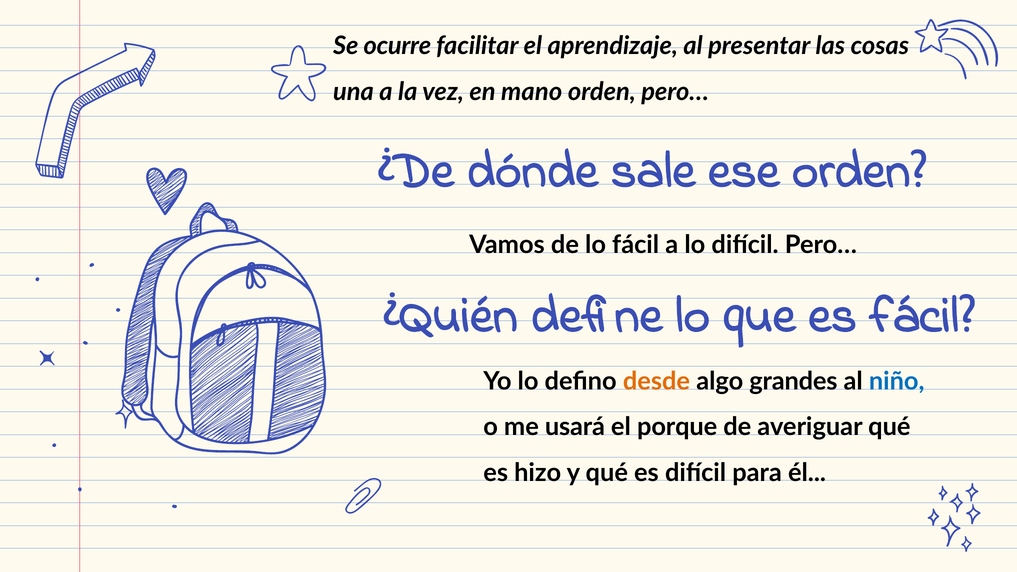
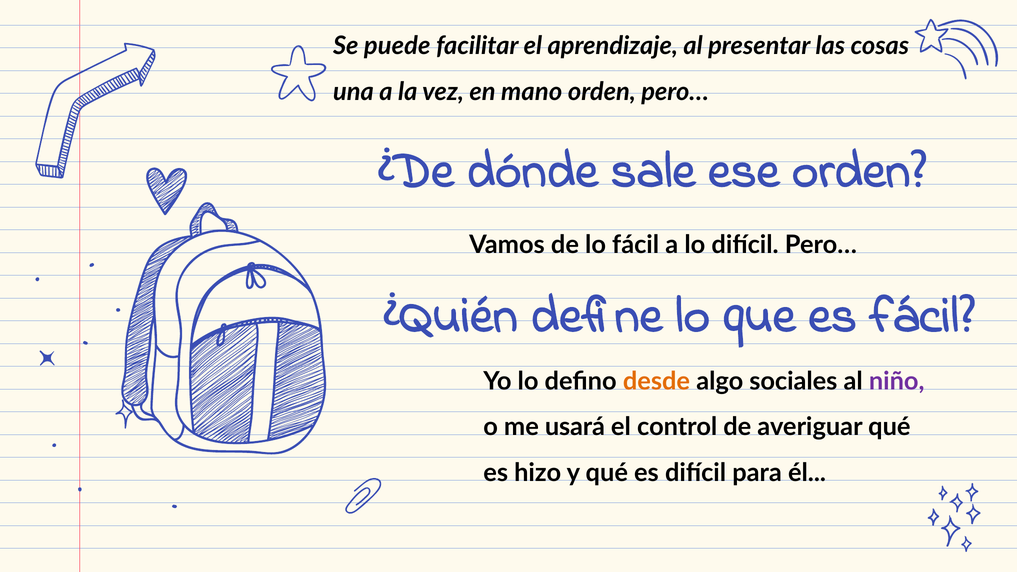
ocurre: ocurre -> puede
grandes: grandes -> sociales
niño colour: blue -> purple
porque: porque -> control
